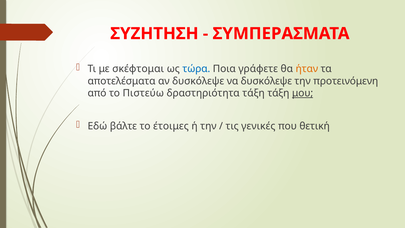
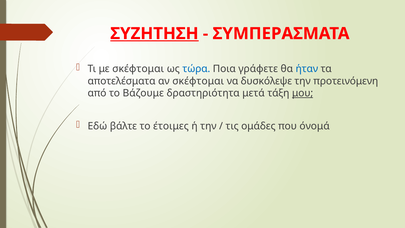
ΣΥΖΗΤΗΣΗ underline: none -> present
ήταν colour: orange -> blue
αν δυσκόλεψε: δυσκόλεψε -> σκέφτομαι
Πιστεύω: Πιστεύω -> Βάζουμε
δραστηριότητα τάξη: τάξη -> μετά
γενικές: γενικές -> ομάδες
θετική: θετική -> όνομά
